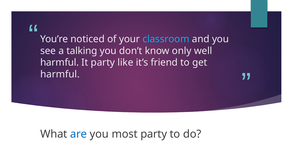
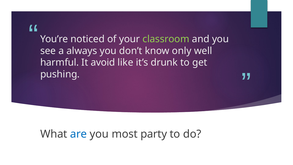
classroom colour: light blue -> light green
talking: talking -> always
It party: party -> avoid
friend: friend -> drunk
harmful at (60, 74): harmful -> pushing
